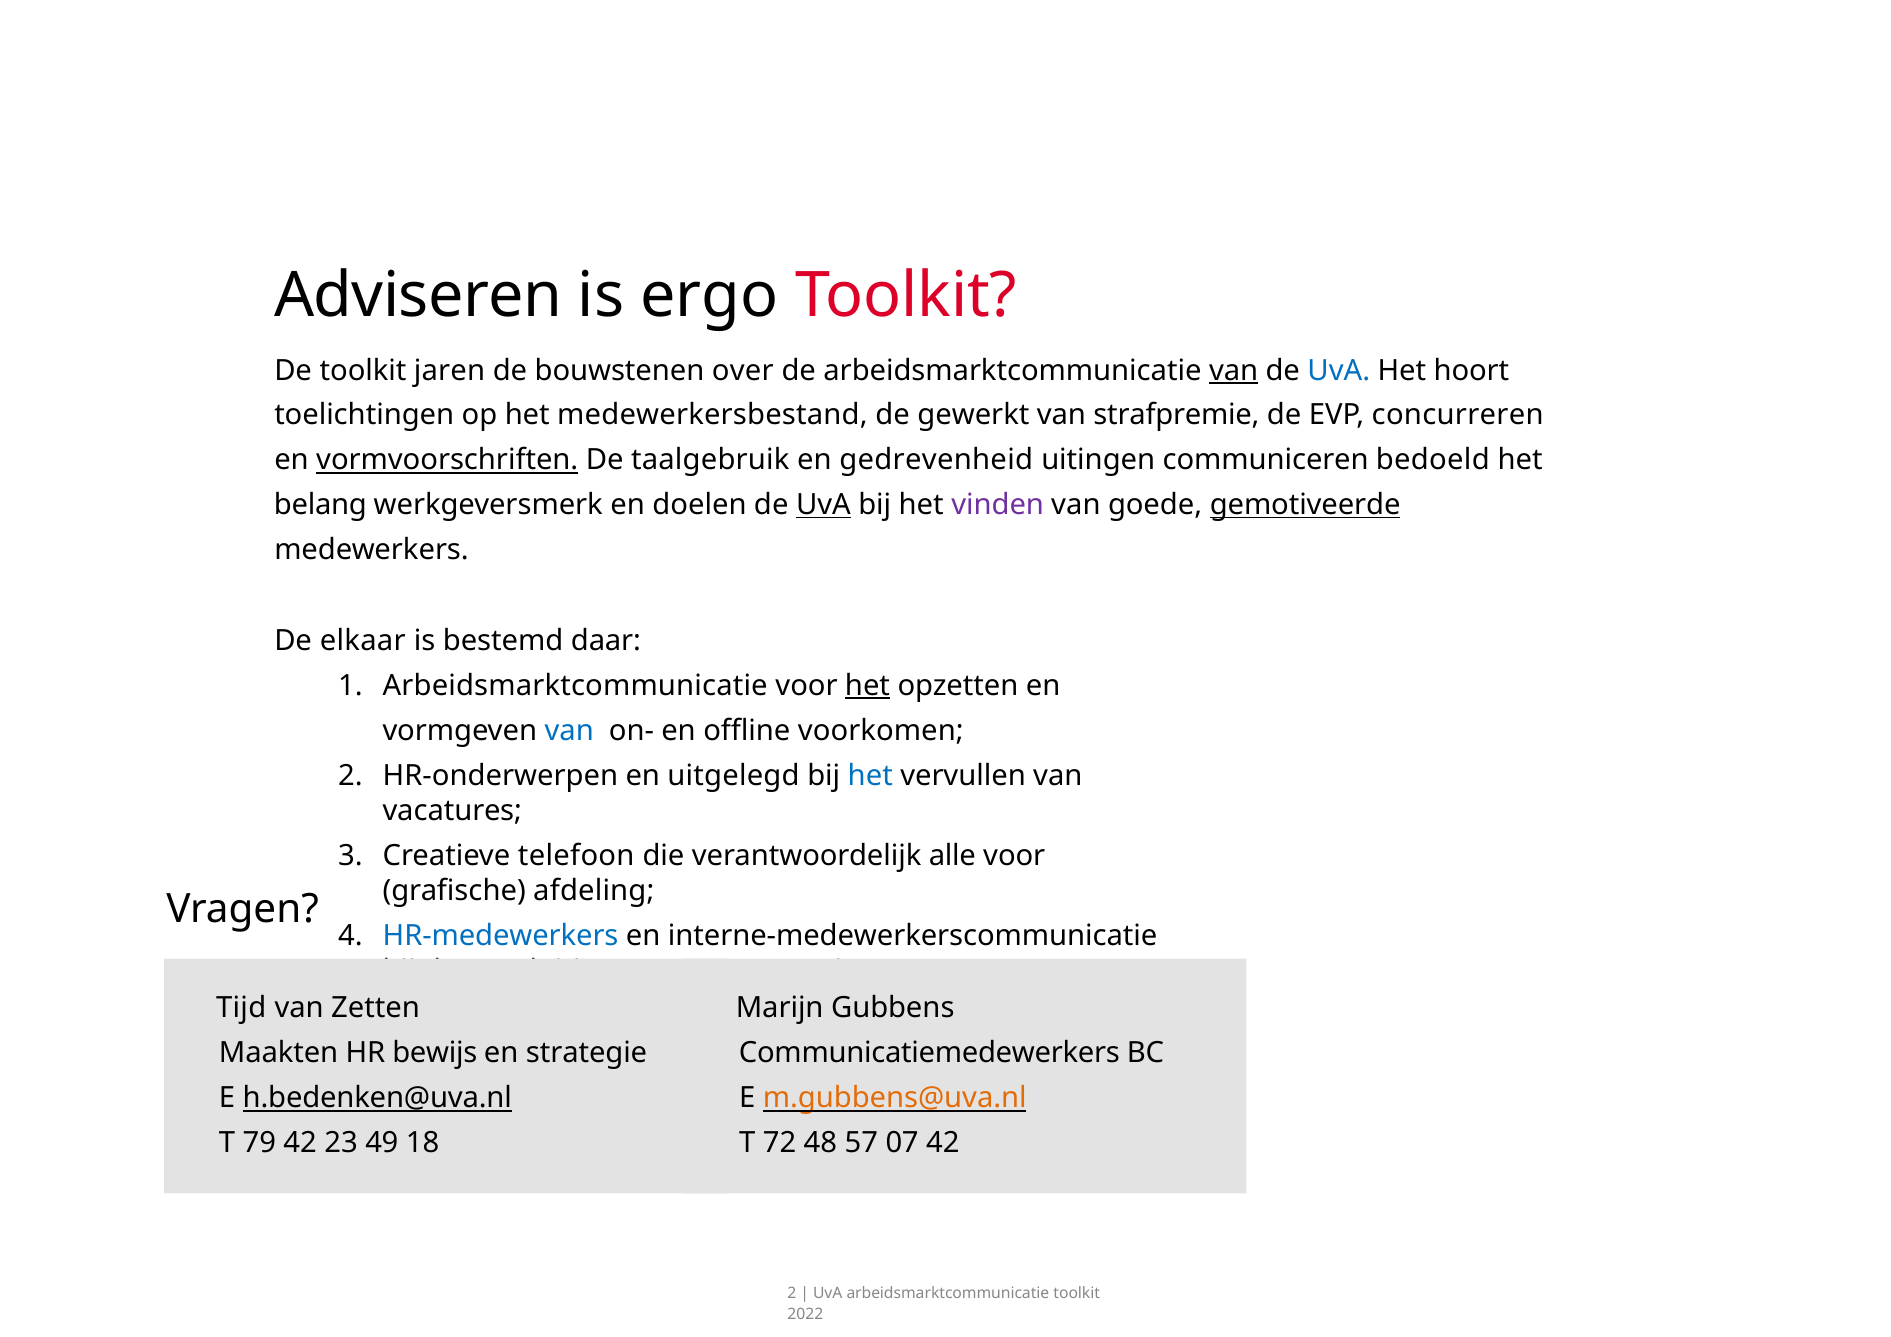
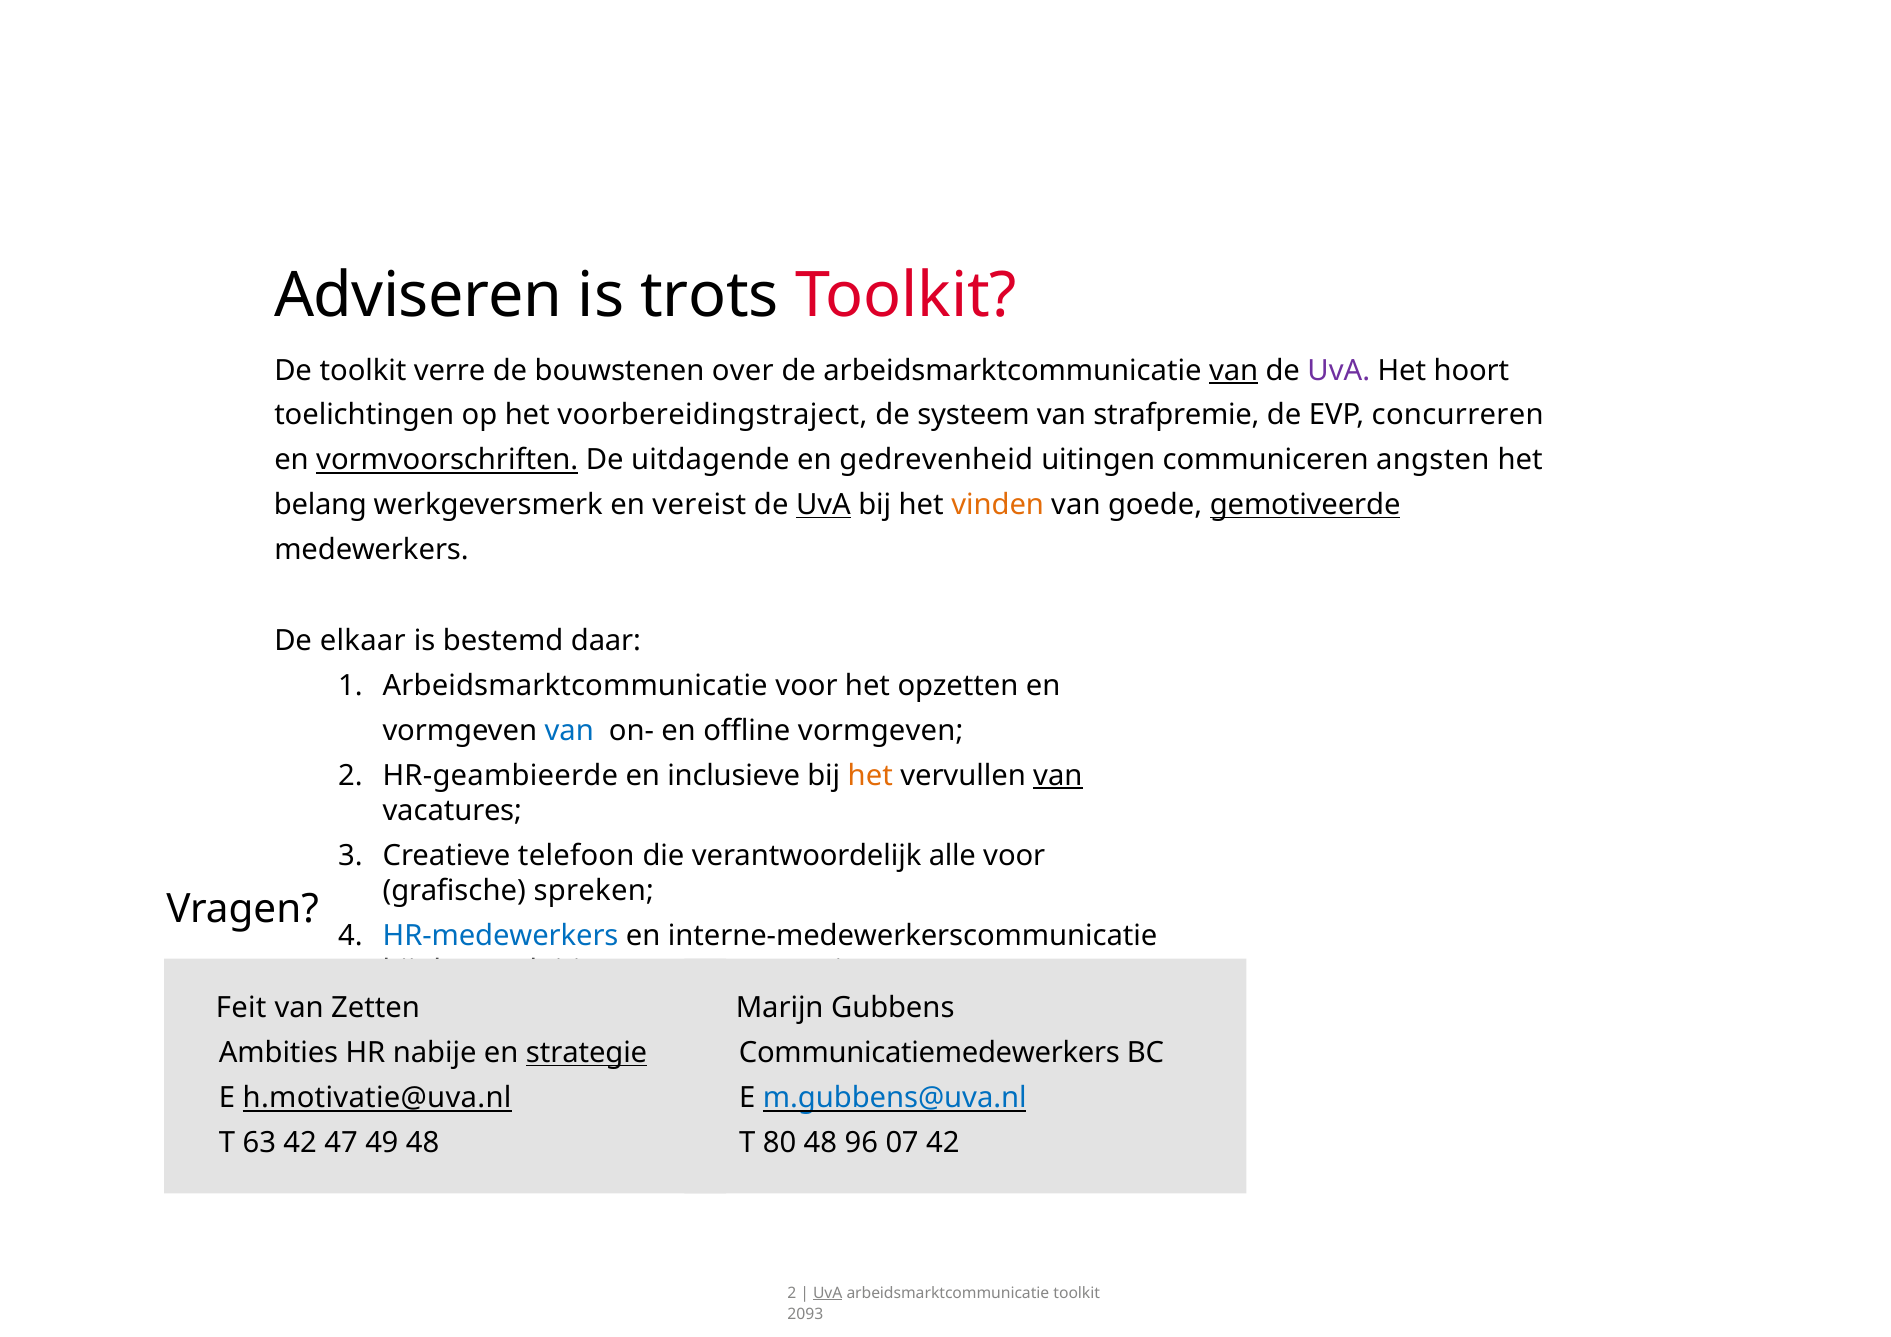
ergo: ergo -> trots
jaren: jaren -> verre
UvA at (1339, 370) colour: blue -> purple
medewerkersbestand: medewerkersbestand -> voorbereidingstraject
gewerkt: gewerkt -> systeem
taalgebruik: taalgebruik -> uitdagende
bedoeld: bedoeld -> angsten
doelen: doelen -> vereist
vinden colour: purple -> orange
het at (867, 686) underline: present -> none
offline voorkomen: voorkomen -> vormgeven
HR-onderwerpen: HR-onderwerpen -> HR-geambieerde
uitgelegd: uitgelegd -> inclusieve
het at (870, 776) colour: blue -> orange
van at (1058, 776) underline: none -> present
afdeling: afdeling -> spreken
Tijd: Tijd -> Feit
Maakten: Maakten -> Ambities
bewijs: bewijs -> nabije
strategie underline: none -> present
h.bedenken@uva.nl: h.bedenken@uva.nl -> h.motivatie@uva.nl
m.gubbens@uva.nl colour: orange -> blue
79: 79 -> 63
23: 23 -> 47
49 18: 18 -> 48
72: 72 -> 80
57: 57 -> 96
UvA at (828, 1293) underline: none -> present
2022: 2022 -> 2093
